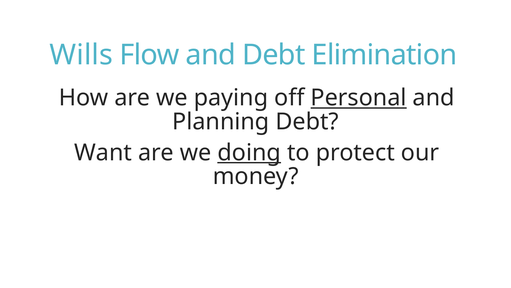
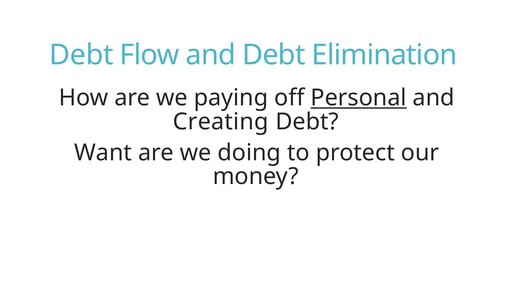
Wills at (81, 55): Wills -> Debt
Planning: Planning -> Creating
doing underline: present -> none
